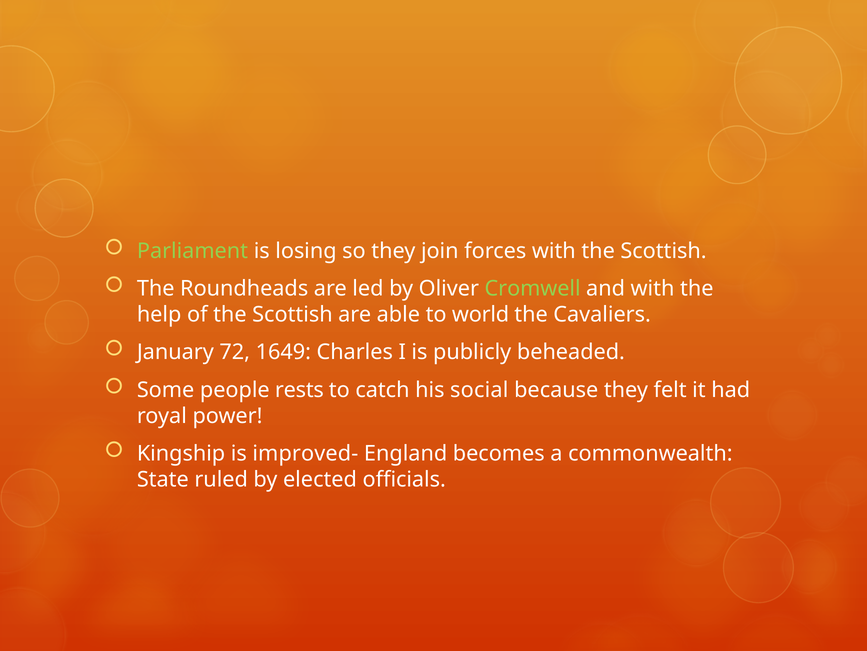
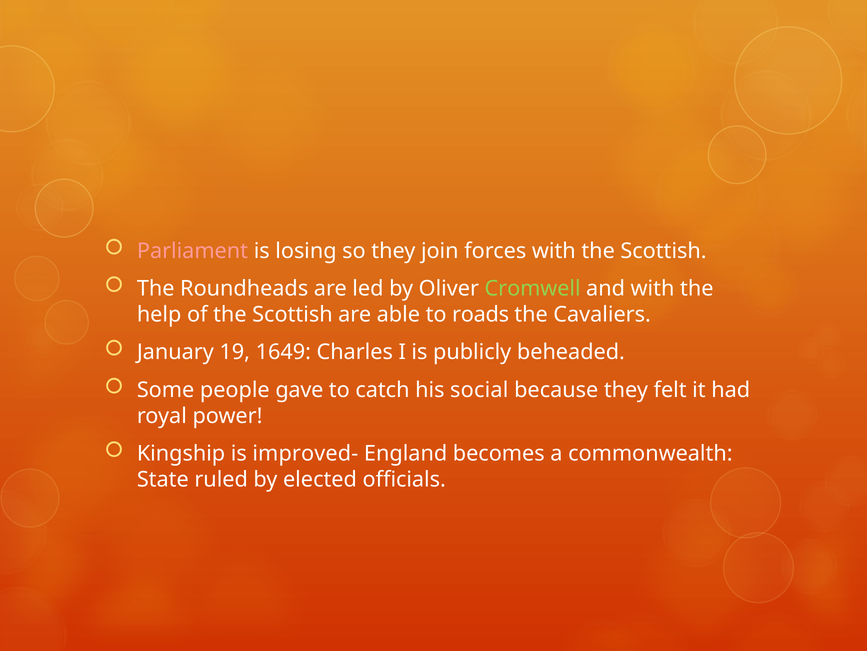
Parliament colour: light green -> pink
world: world -> roads
72: 72 -> 19
rests: rests -> gave
